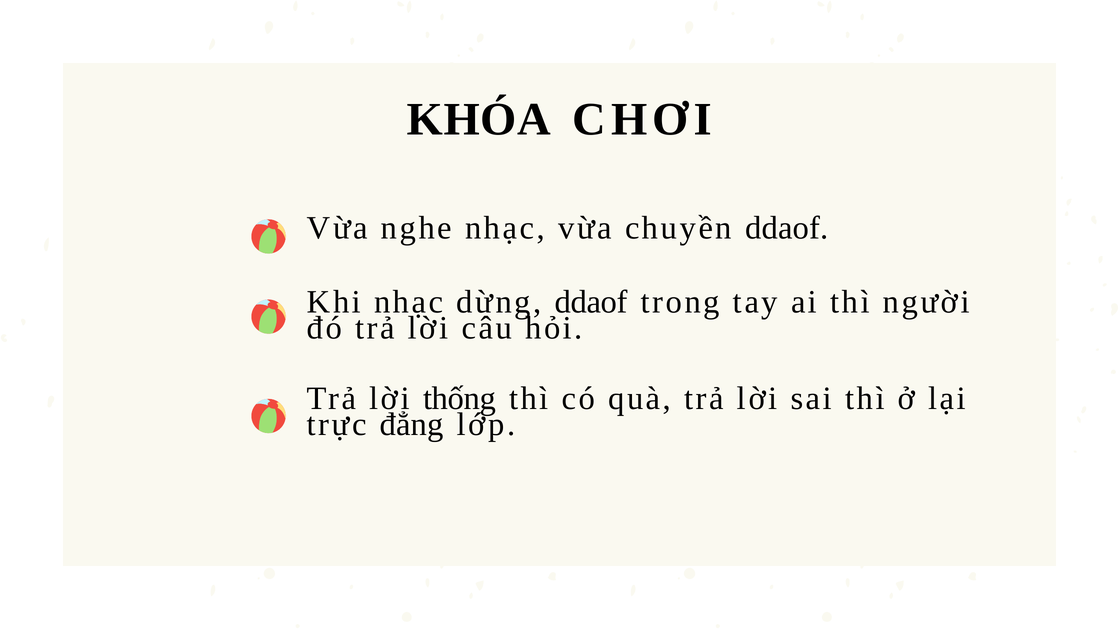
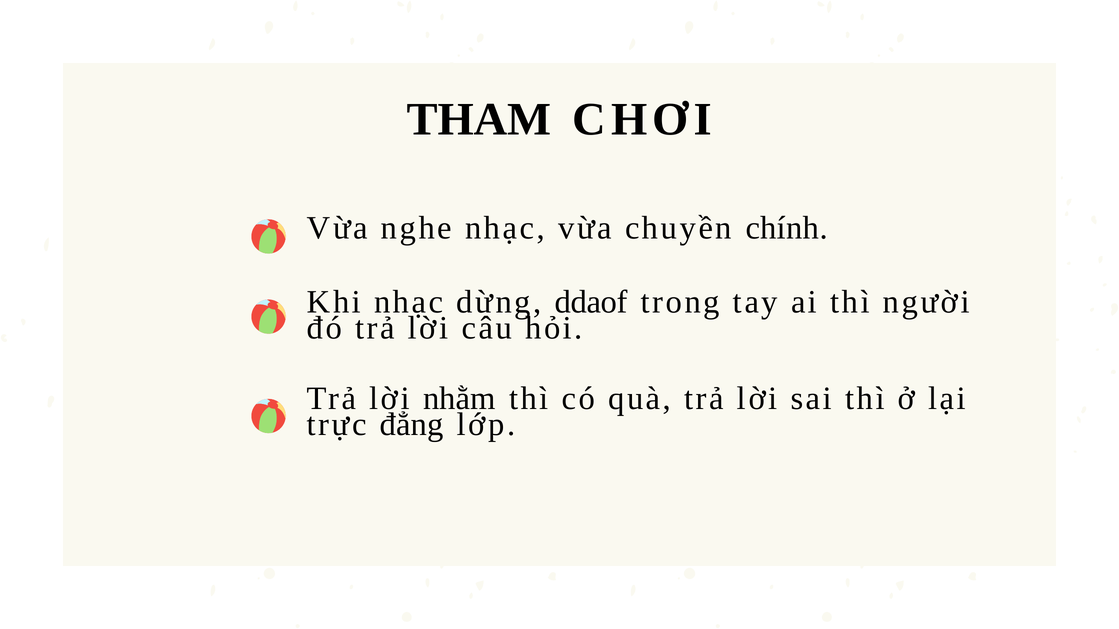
KHÓA: KHÓA -> THAM
chuyền ddaof: ddaof -> chính
thống: thống -> nhằm
